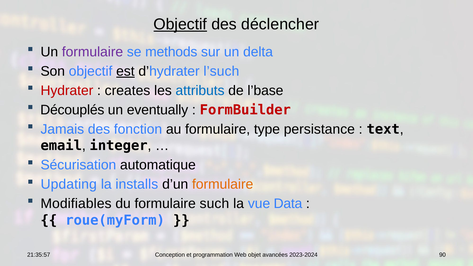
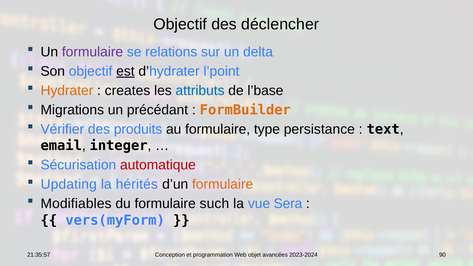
Objectif at (180, 24) underline: present -> none
methods: methods -> relations
l’such: l’such -> l’point
Hydrater colour: red -> orange
Découplés: Découplés -> Migrations
eventually: eventually -> précédant
FormBuilder colour: red -> orange
Jamais: Jamais -> Vérifier
fonction: fonction -> produits
automatique colour: black -> red
installs: installs -> hérités
Data: Data -> Sera
roue(myForm: roue(myForm -> vers(myForm
